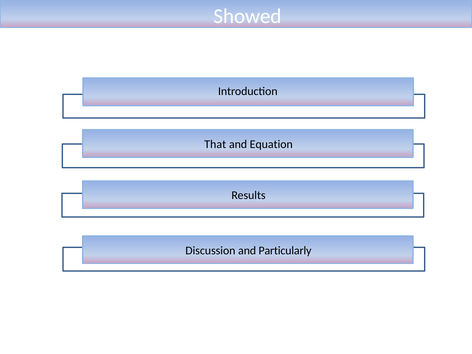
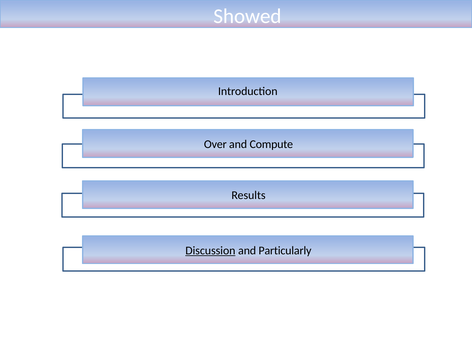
That: That -> Over
Equation: Equation -> Compute
Discussion underline: none -> present
